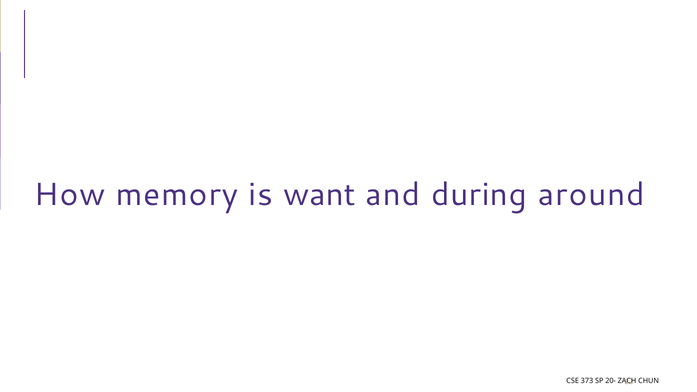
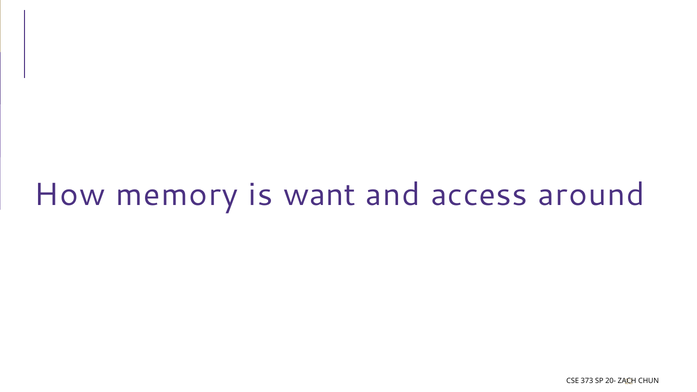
during: during -> access
